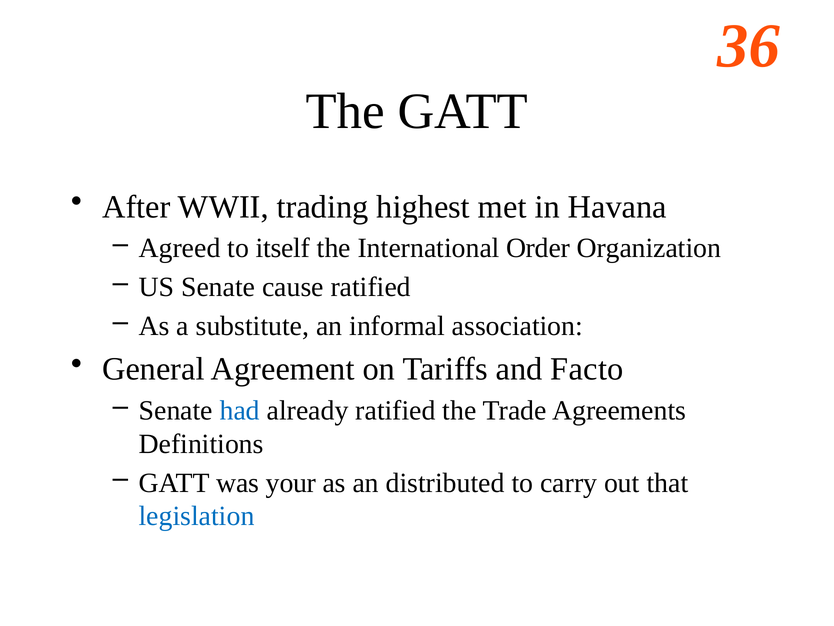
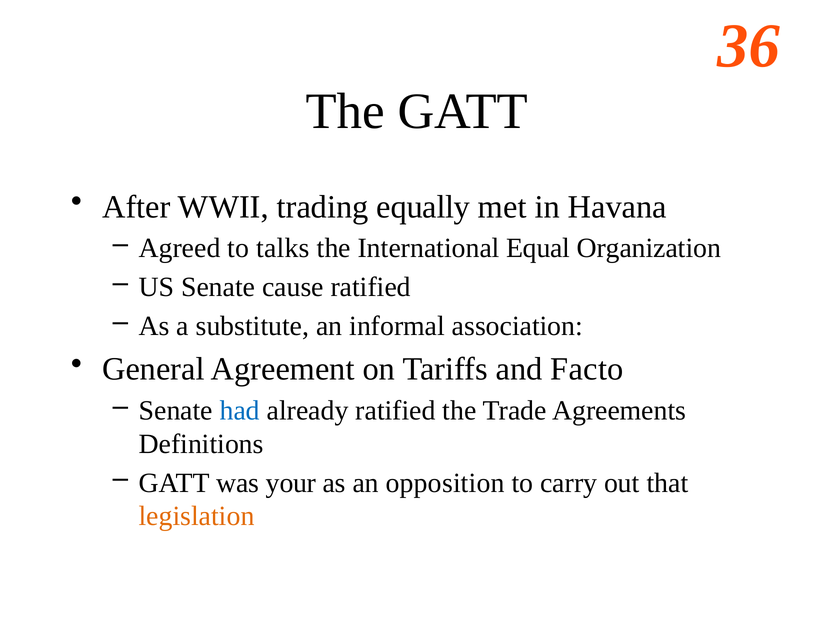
highest: highest -> equally
itself: itself -> talks
Order: Order -> Equal
distributed: distributed -> opposition
legislation colour: blue -> orange
